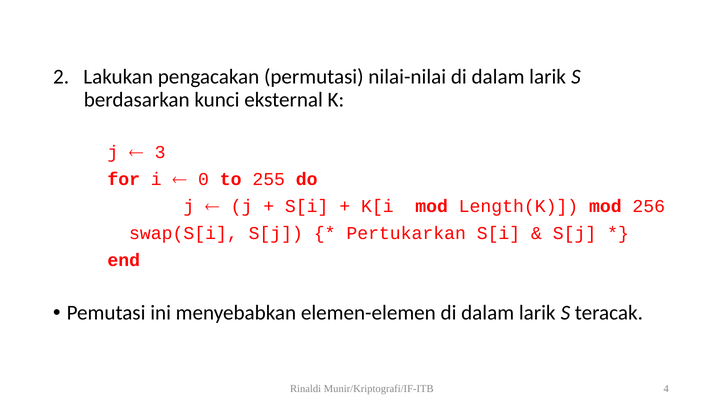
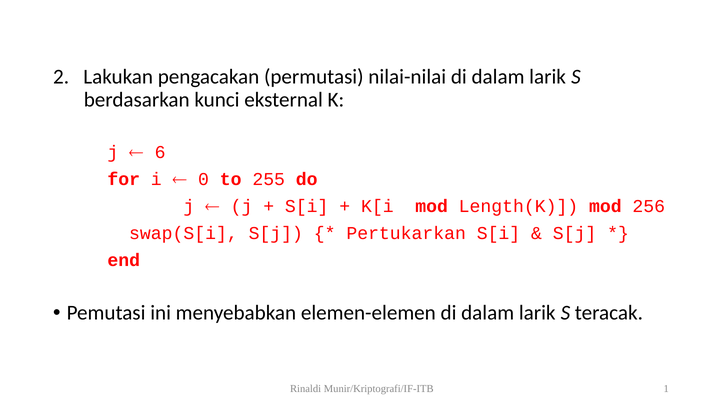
3: 3 -> 6
4: 4 -> 1
